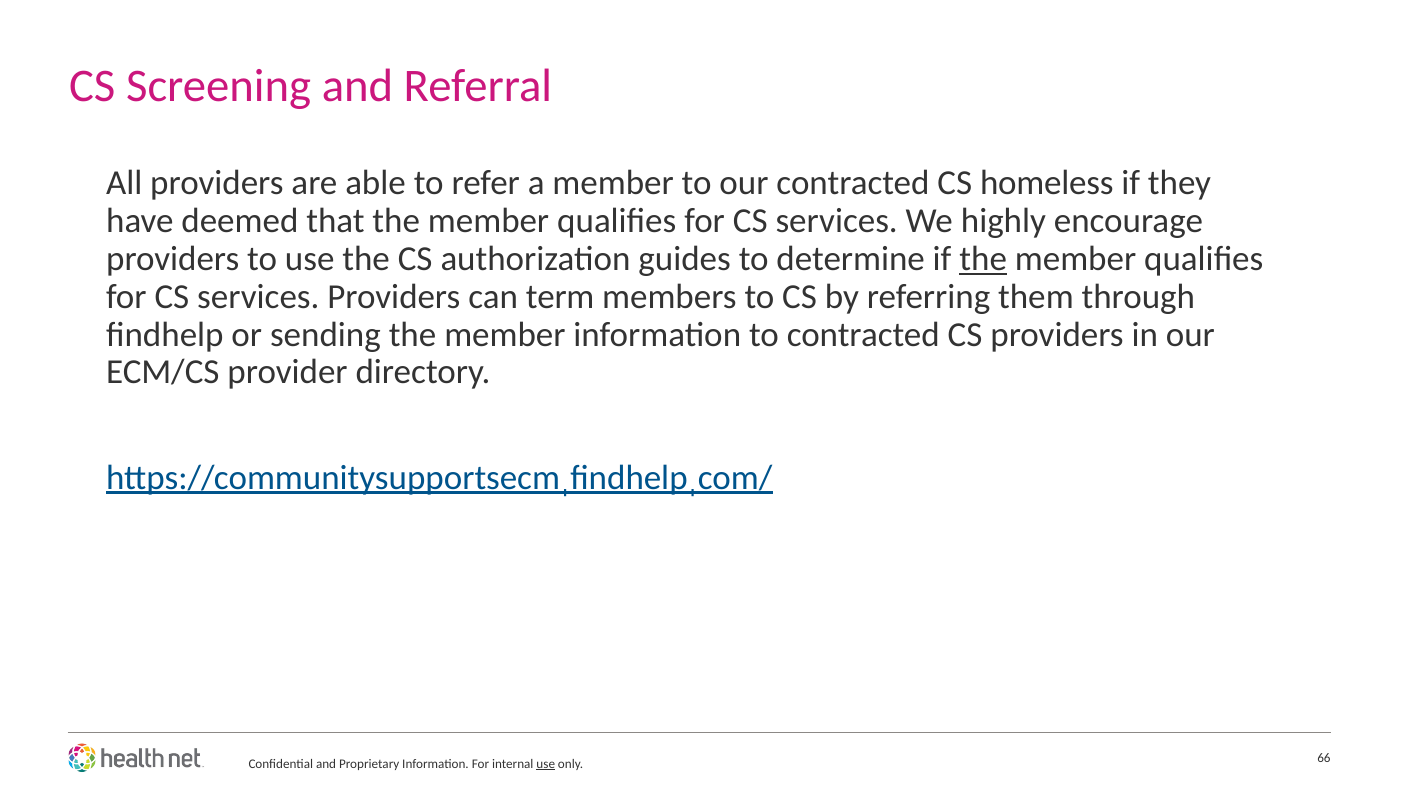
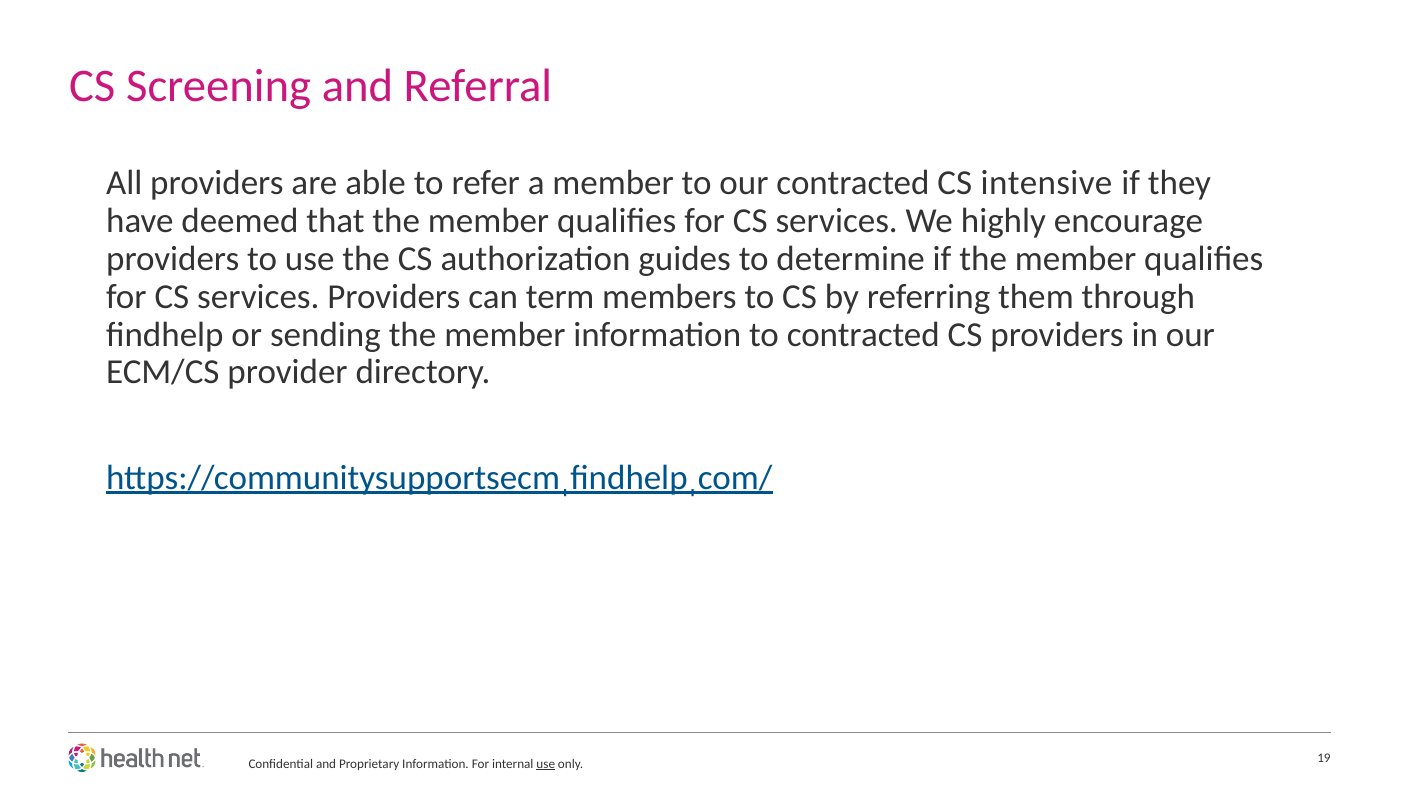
homeless: homeless -> intensive
the at (983, 259) underline: present -> none
66: 66 -> 19
